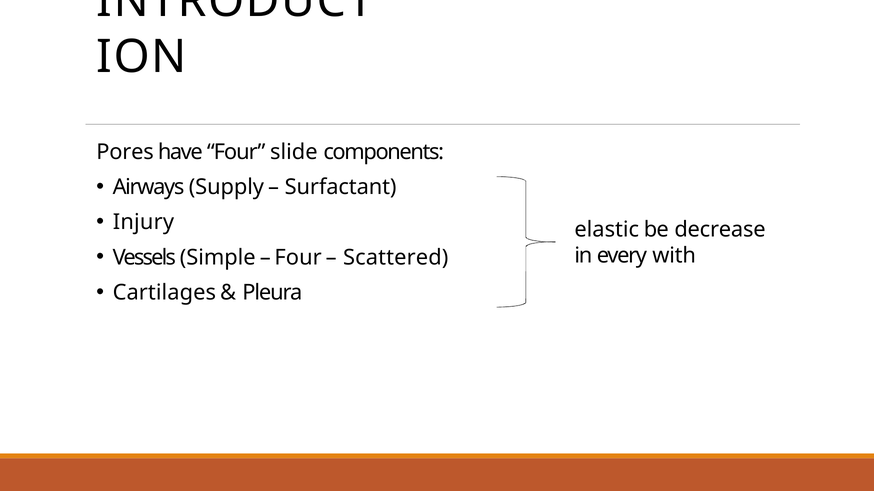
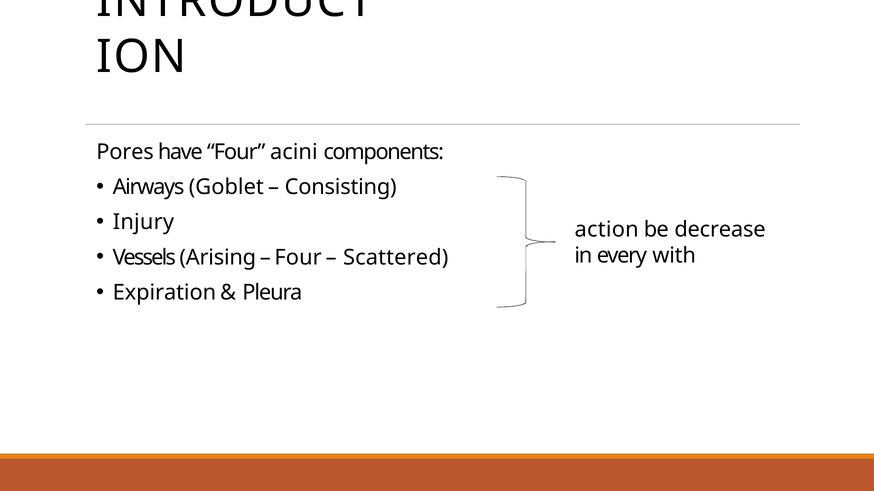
slide: slide -> acini
Supply: Supply -> Goblet
Surfactant: Surfactant -> Consisting
elastic: elastic -> action
Simple: Simple -> Arising
Cartilages: Cartilages -> Expiration
